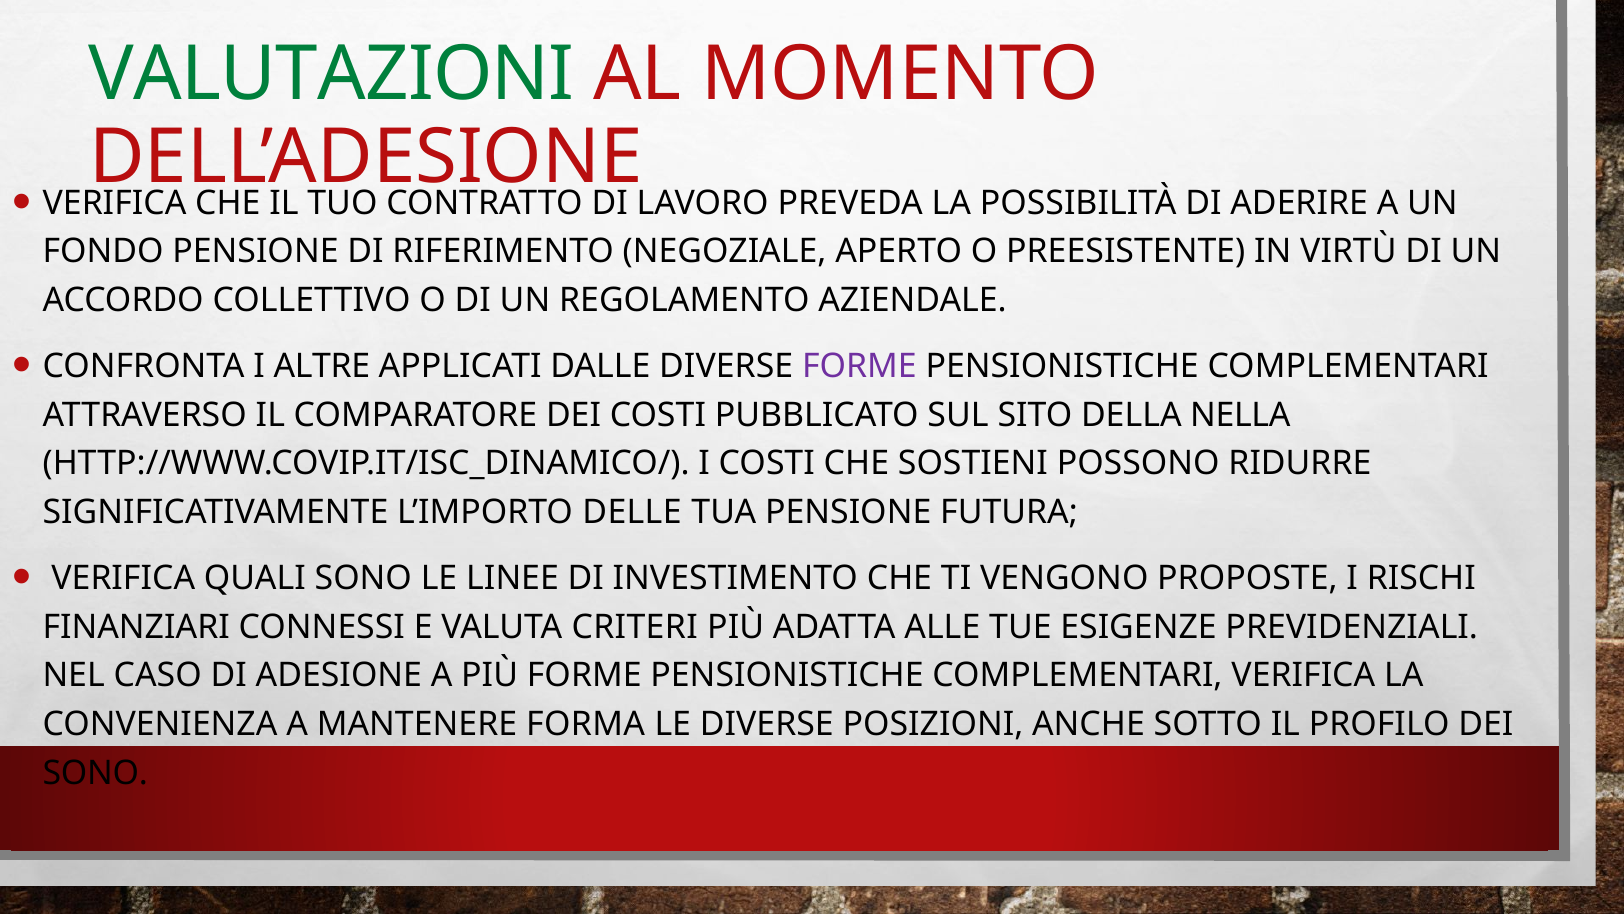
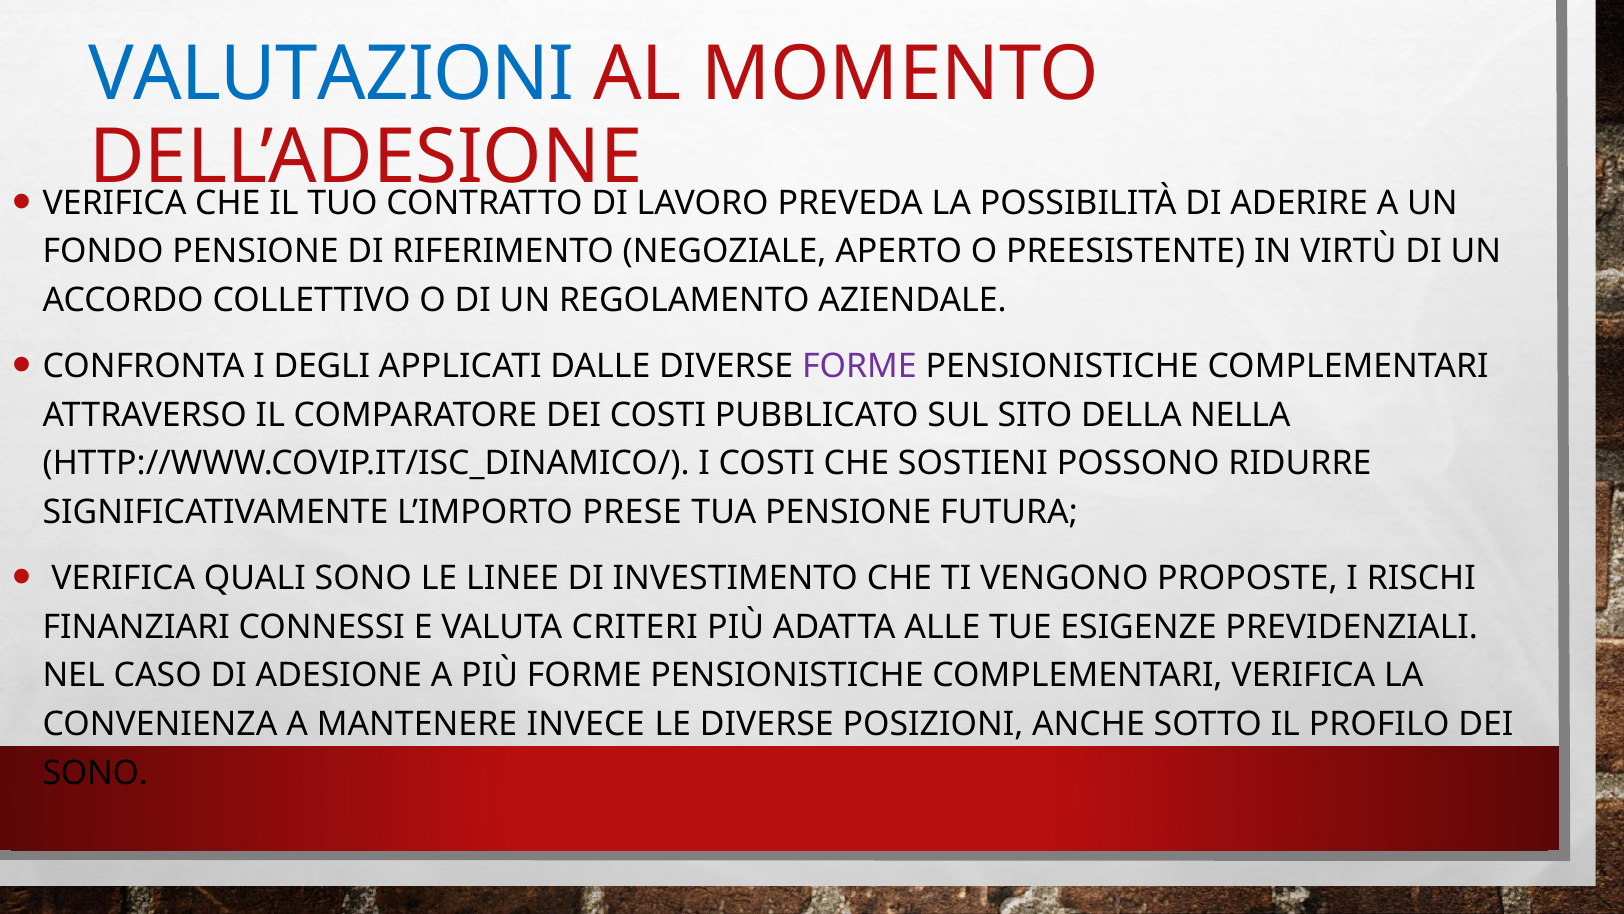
VALUTAZIONI colour: green -> blue
ALTRE: ALTRE -> DEGLI
DELLE: DELLE -> PRESE
FORMA: FORMA -> INVECE
